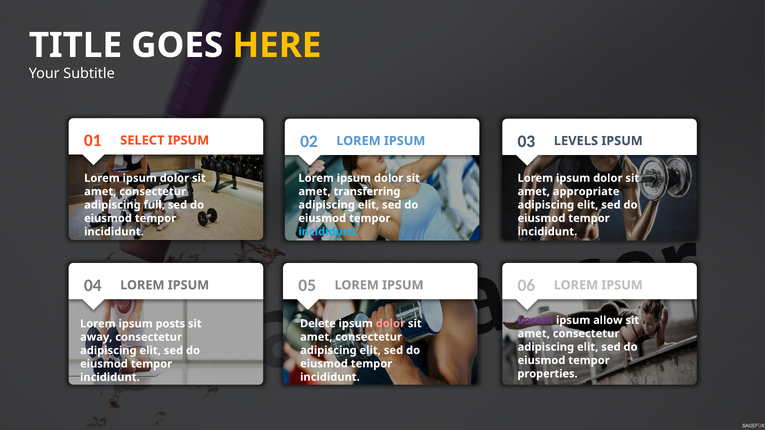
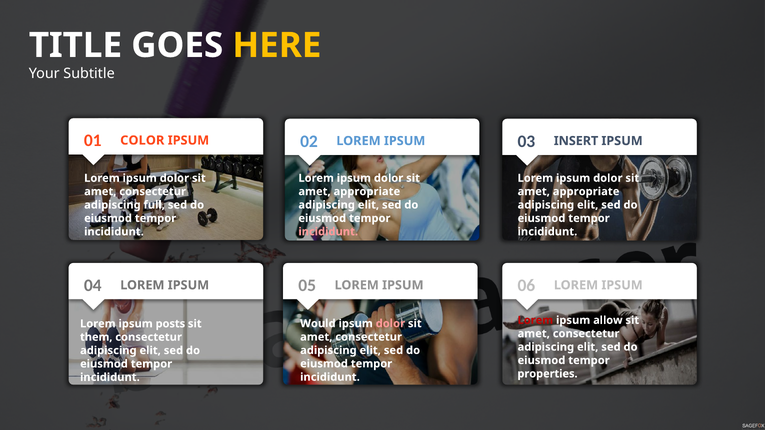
SELECT: SELECT -> COLOR
LEVELS: LEVELS -> INSERT
transferring at (367, 192): transferring -> appropriate
incididunt at (328, 232) colour: light blue -> pink
Lorem at (535, 320) colour: purple -> red
Delete: Delete -> Would
away: away -> them
